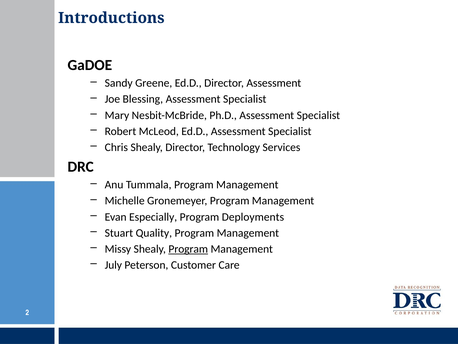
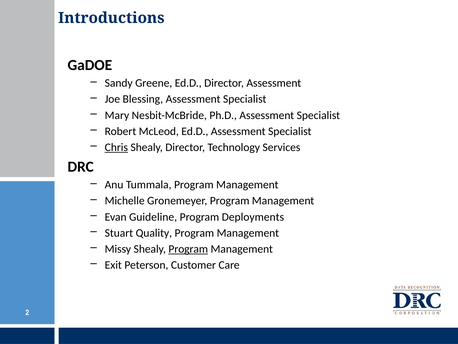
Chris underline: none -> present
Especially: Especially -> Guideline
July: July -> Exit
